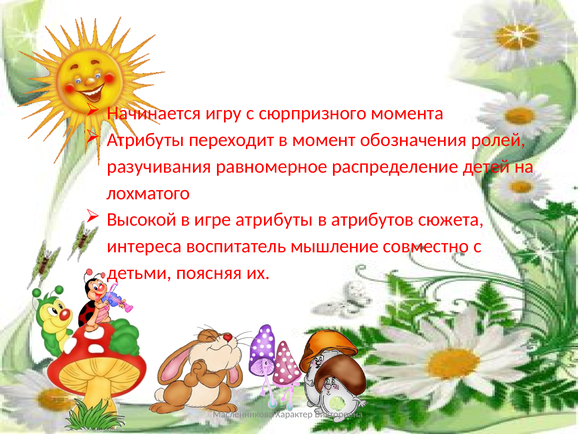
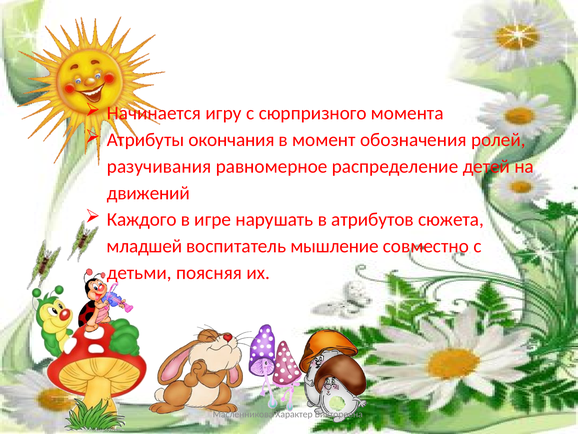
переходит: переходит -> окончания
лохматого: лохматого -> движений
Высокой: Высокой -> Каждого
игре атрибуты: атрибуты -> нарушать
интереса: интереса -> младшей
